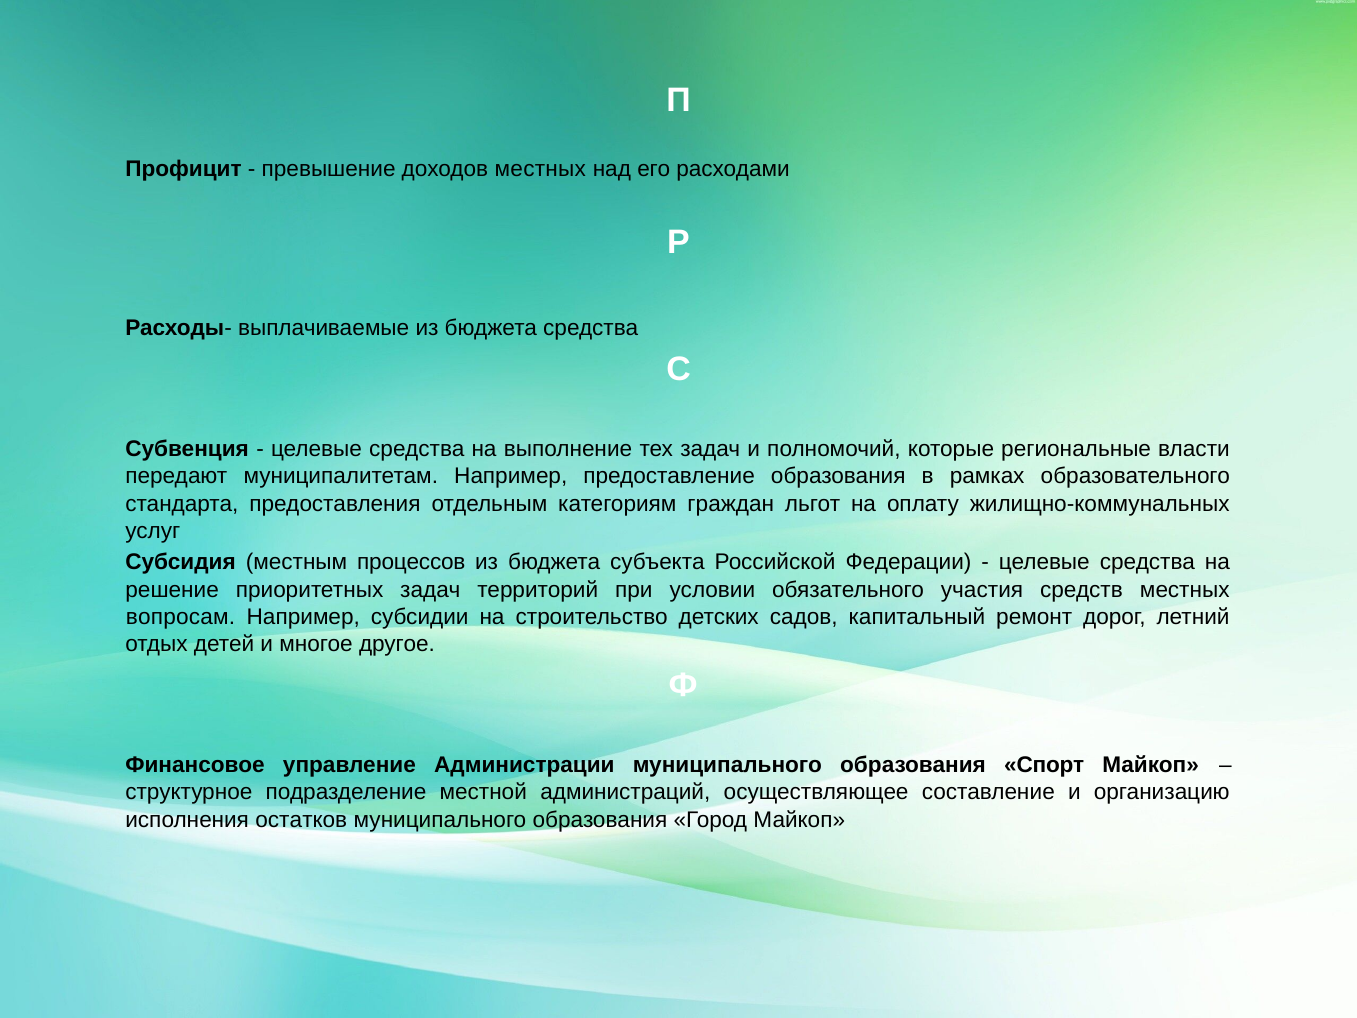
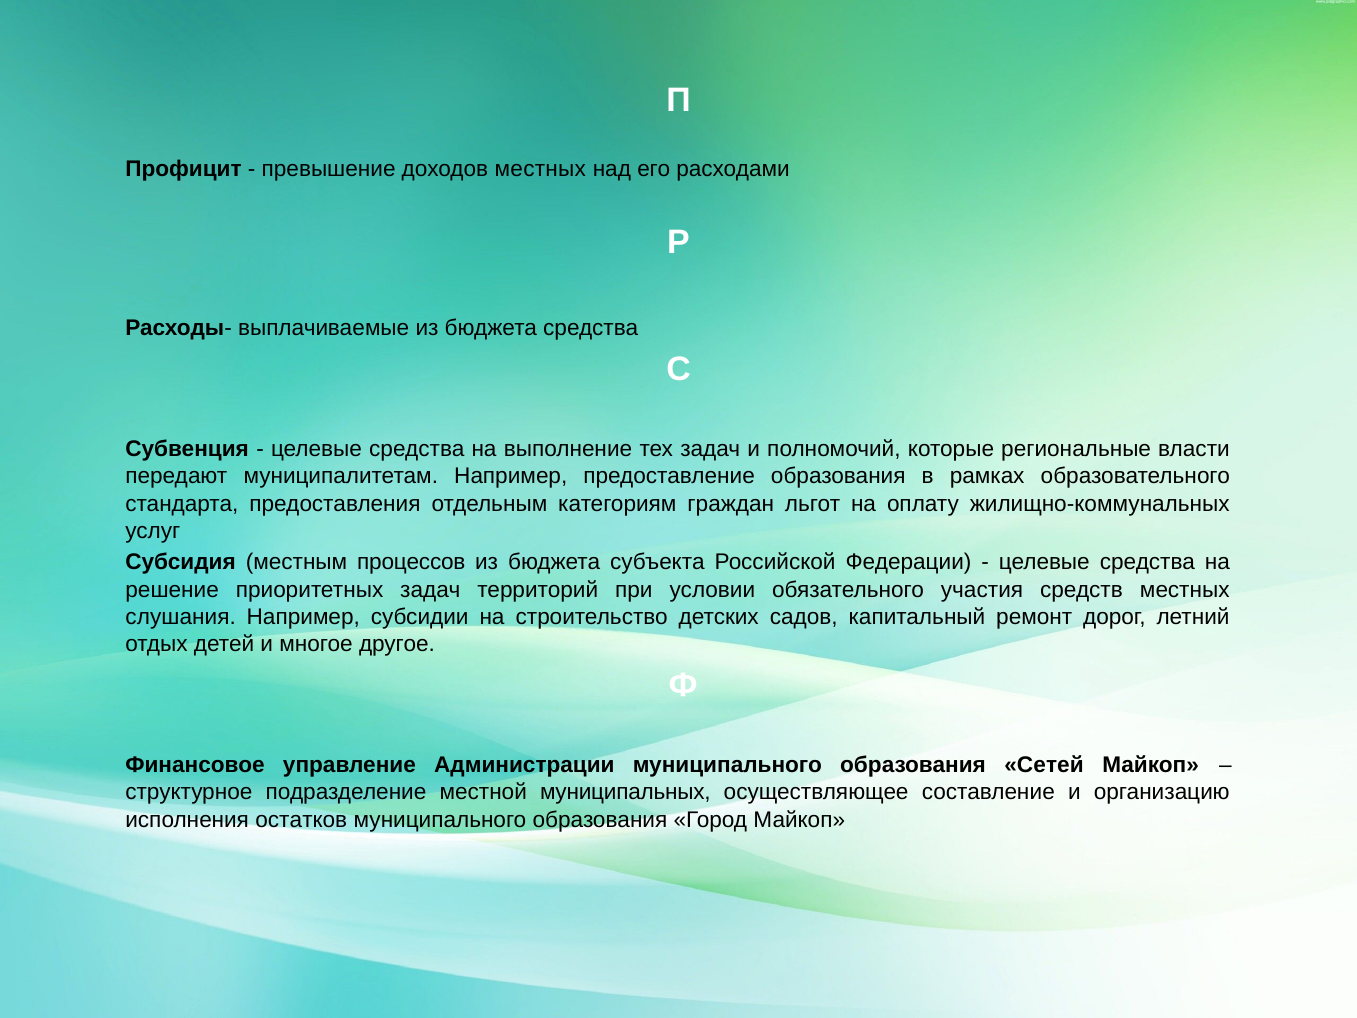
вопросам: вопросам -> слушания
Спорт: Спорт -> Сетей
администраций: администраций -> муниципальных
